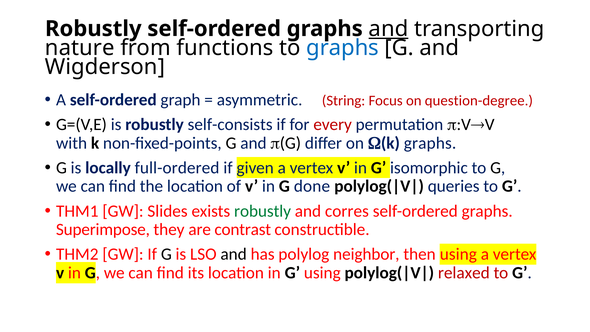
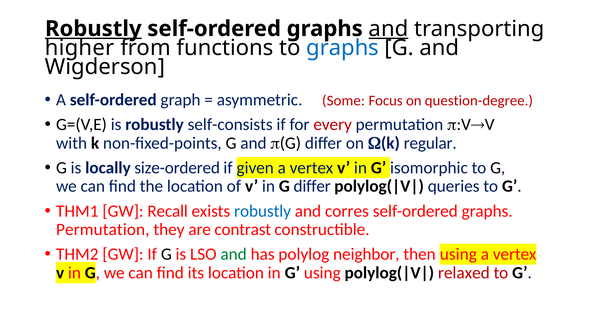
Robustly at (93, 29) underline: none -> present
nature: nature -> higher
String: String -> Some
(k graphs: graphs -> regular
full-ordered: full-ordered -> size-ordered
G done: done -> differ
Slides: Slides -> Recall
robustly at (263, 211) colour: green -> blue
Superimpose at (103, 229): Superimpose -> Permutation
and at (234, 254) colour: black -> green
